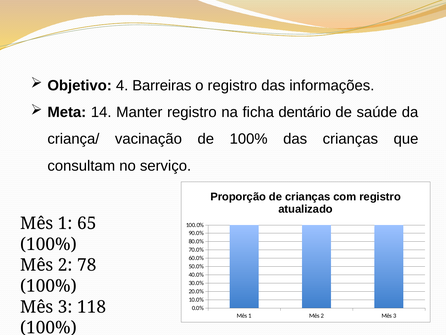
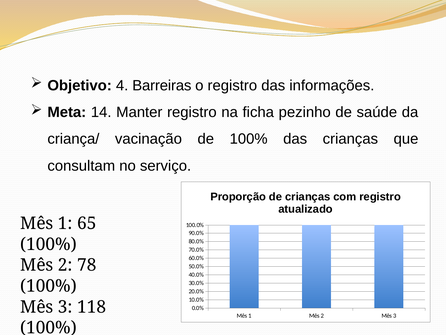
dentário: dentário -> pezinho
